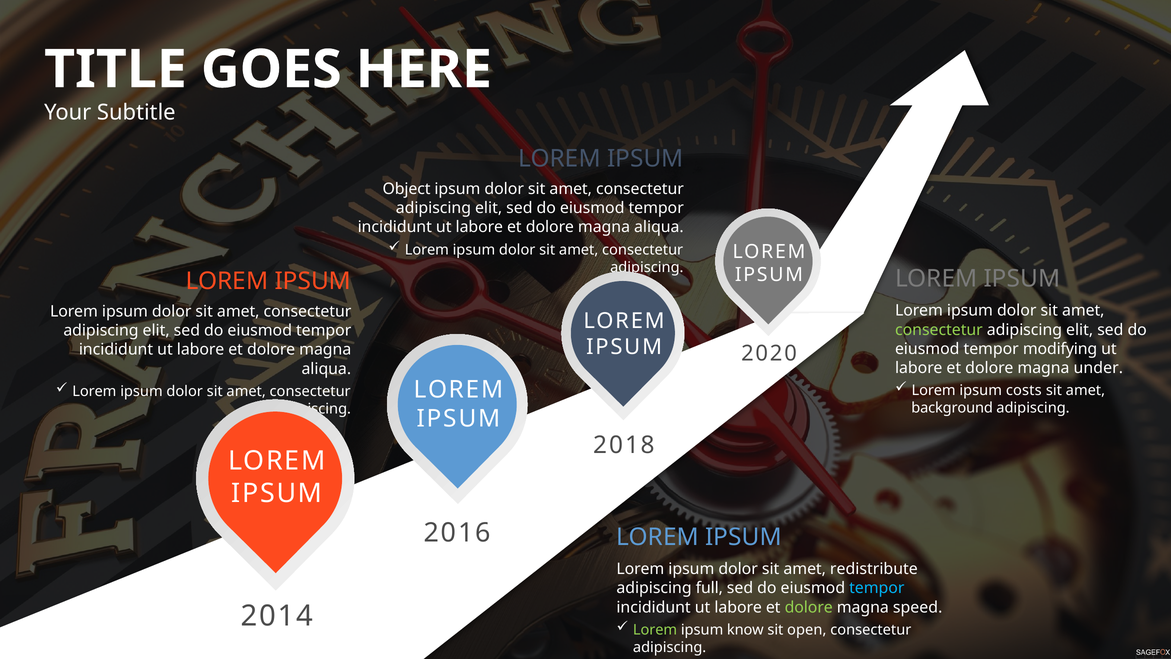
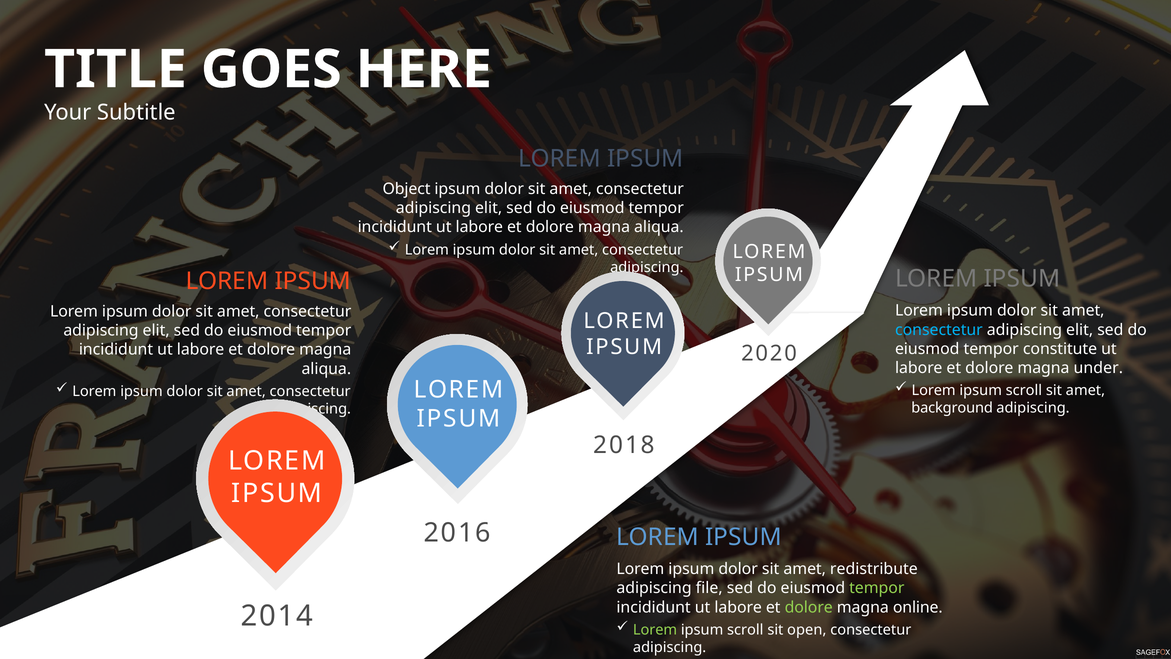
consectetur at (939, 330) colour: light green -> light blue
modifying: modifying -> constitute
costs at (1024, 390): costs -> scroll
full: full -> file
tempor at (877, 588) colour: light blue -> light green
speed: speed -> online
know at (745, 630): know -> scroll
